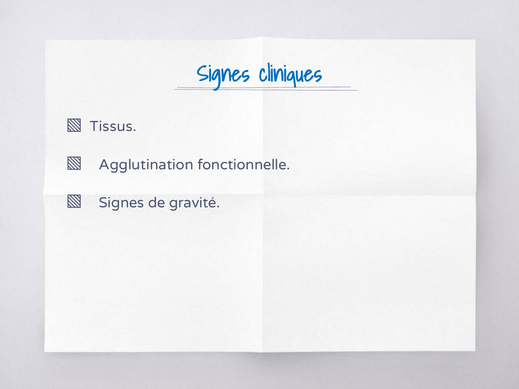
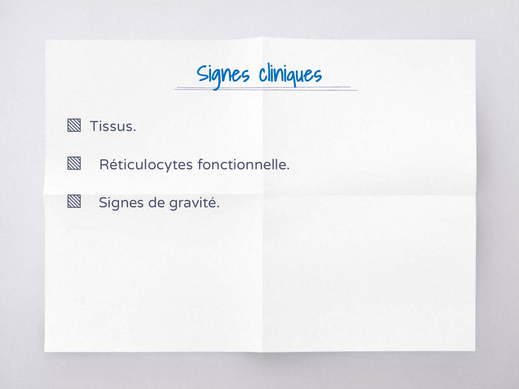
Agglutination: Agglutination -> Réticulocytes
